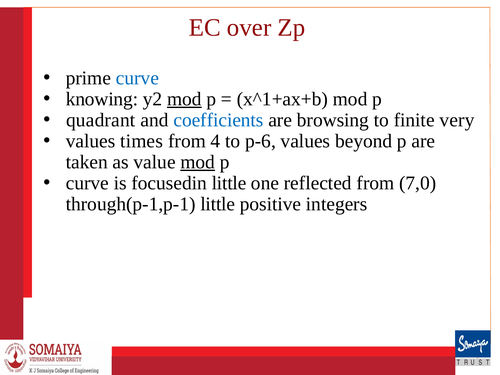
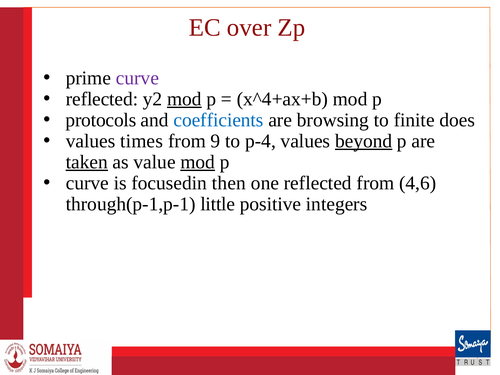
curve at (137, 78) colour: blue -> purple
knowing at (102, 99): knowing -> reflected
x^1+ax+b: x^1+ax+b -> x^4+ax+b
quadrant: quadrant -> protocols
very: very -> does
4: 4 -> 9
p-6: p-6 -> p-4
beyond underline: none -> present
taken underline: none -> present
focusedin little: little -> then
7,0: 7,0 -> 4,6
